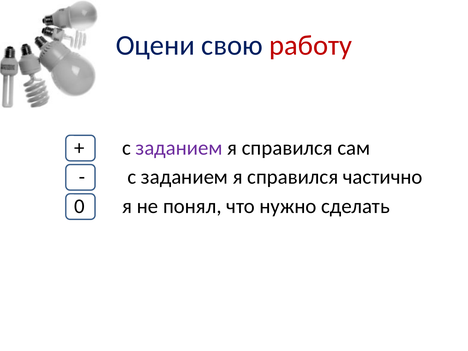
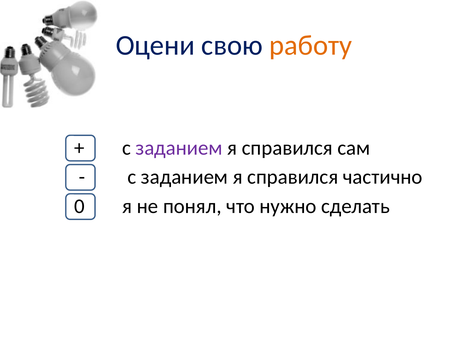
работу colour: red -> orange
